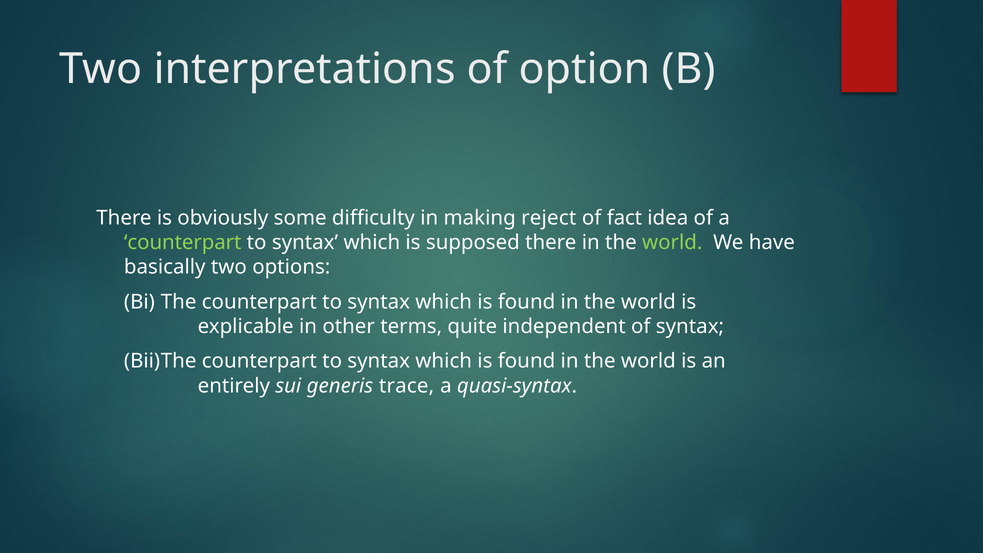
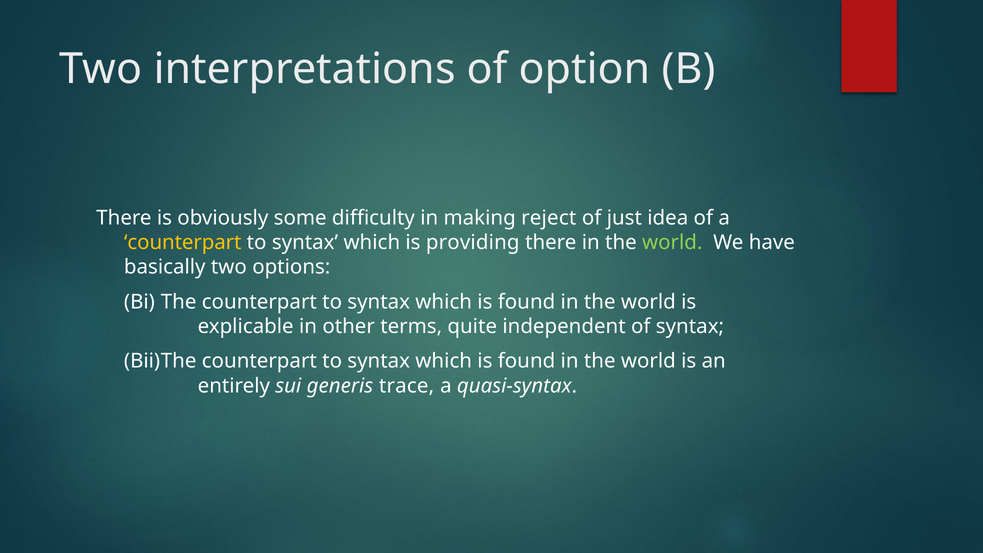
fact: fact -> just
counterpart at (183, 242) colour: light green -> yellow
supposed: supposed -> providing
